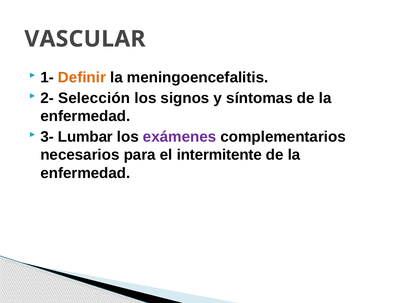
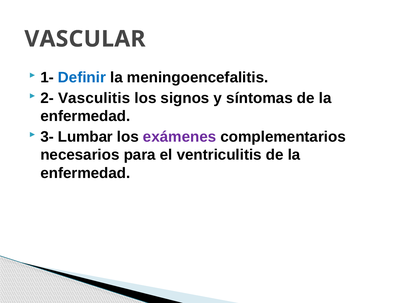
Definir colour: orange -> blue
Selección: Selección -> Vasculitis
intermitente: intermitente -> ventriculitis
